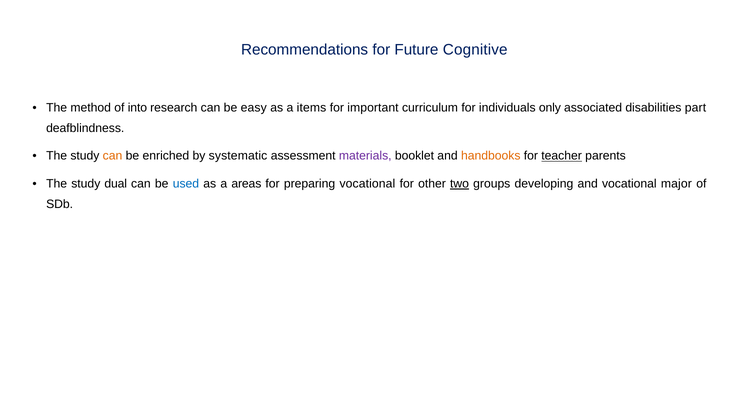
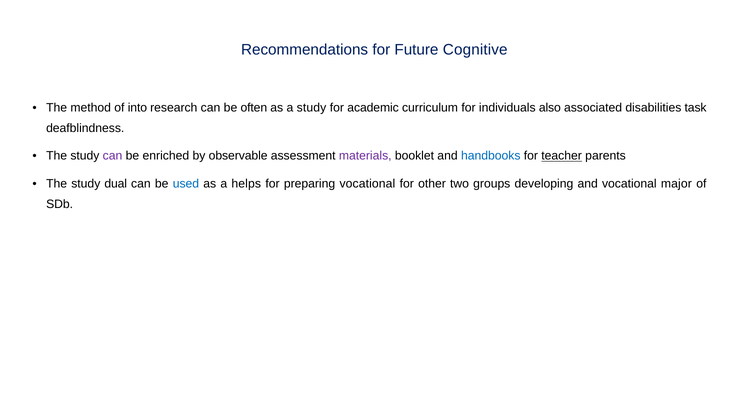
easy: easy -> often
a items: items -> study
important: important -> academic
only: only -> also
part: part -> task
can at (113, 156) colour: orange -> purple
systematic: systematic -> observable
handbooks colour: orange -> blue
areas: areas -> helps
two underline: present -> none
